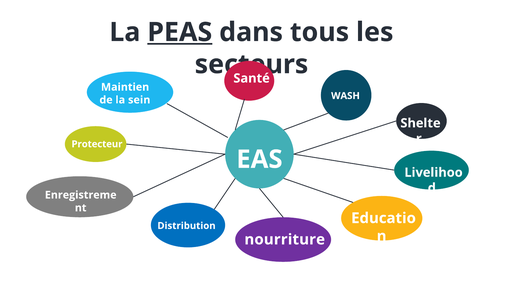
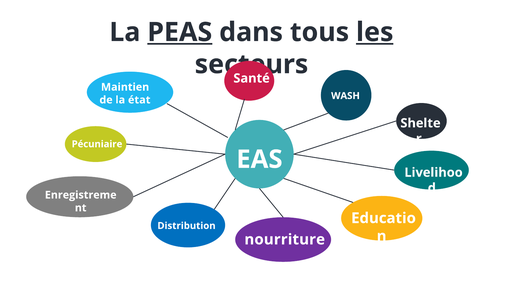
les underline: none -> present
sein: sein -> état
Protecteur: Protecteur -> Pécuniaire
